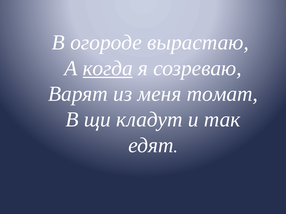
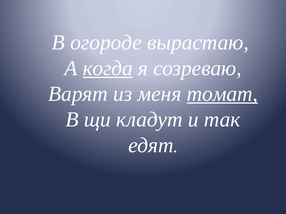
томат underline: none -> present
